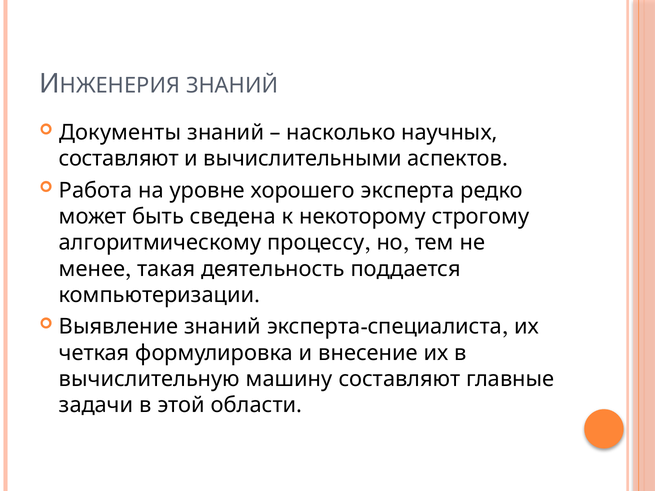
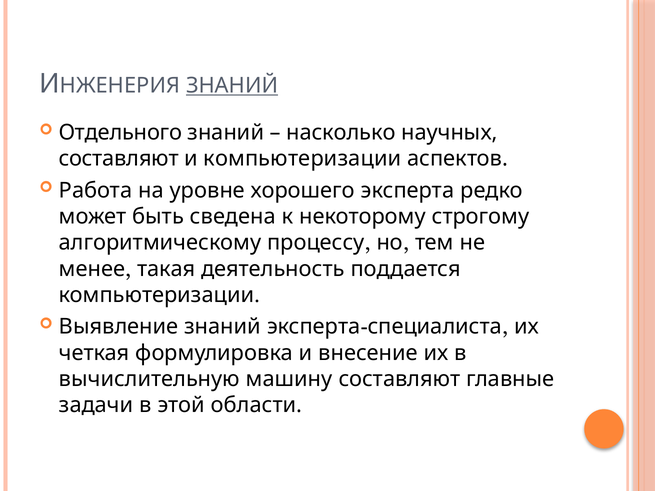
ЗНАНИЙ at (232, 86) underline: none -> present
Документы: Документы -> Отдельного
и вычислительными: вычислительными -> компьютеризации
